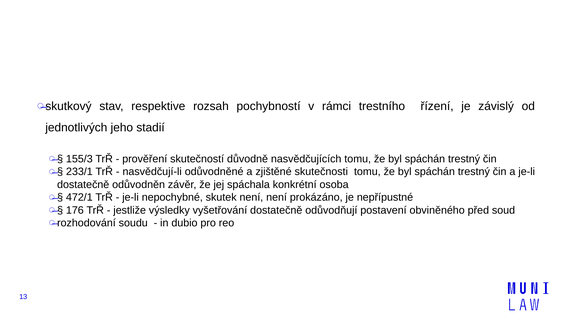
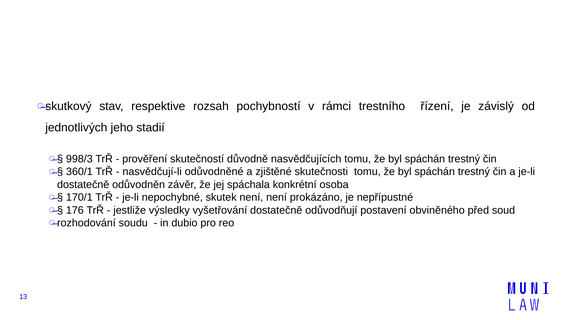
155/3: 155/3 -> 998/3
233/1: 233/1 -> 360/1
472/1: 472/1 -> 170/1
